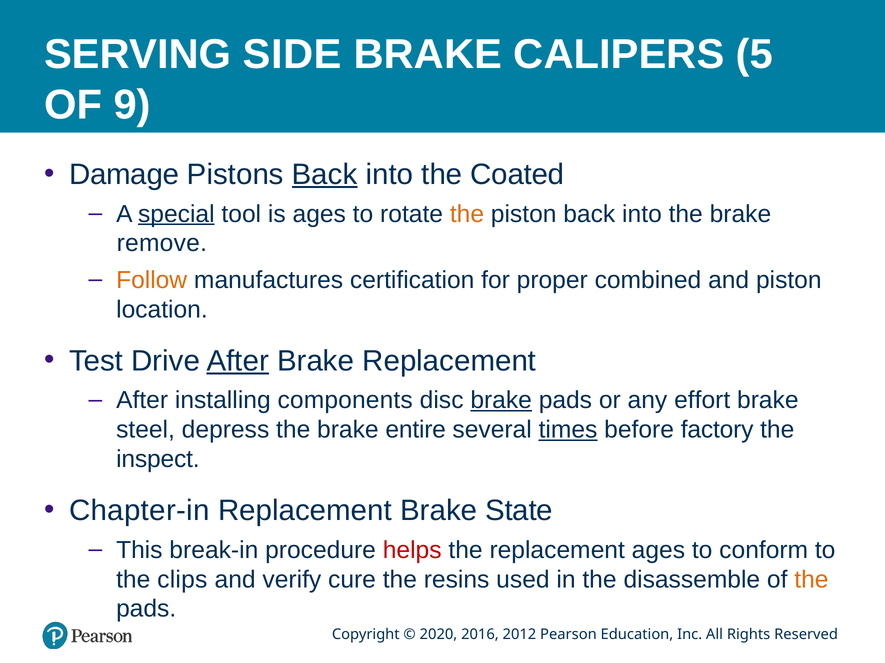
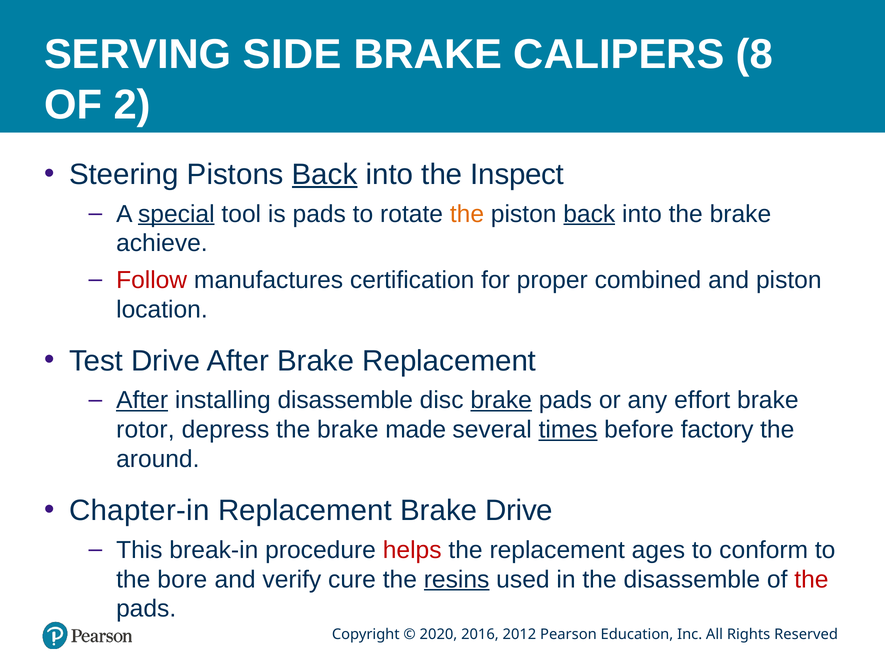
5: 5 -> 8
9: 9 -> 2
Damage: Damage -> Steering
Coated: Coated -> Inspect
is ages: ages -> pads
back at (589, 214) underline: none -> present
remove: remove -> achieve
Follow colour: orange -> red
After at (238, 361) underline: present -> none
After at (142, 401) underline: none -> present
installing components: components -> disassemble
steel: steel -> rotor
entire: entire -> made
inspect: inspect -> around
Brake State: State -> Drive
clips: clips -> bore
resins underline: none -> present
the at (811, 580) colour: orange -> red
